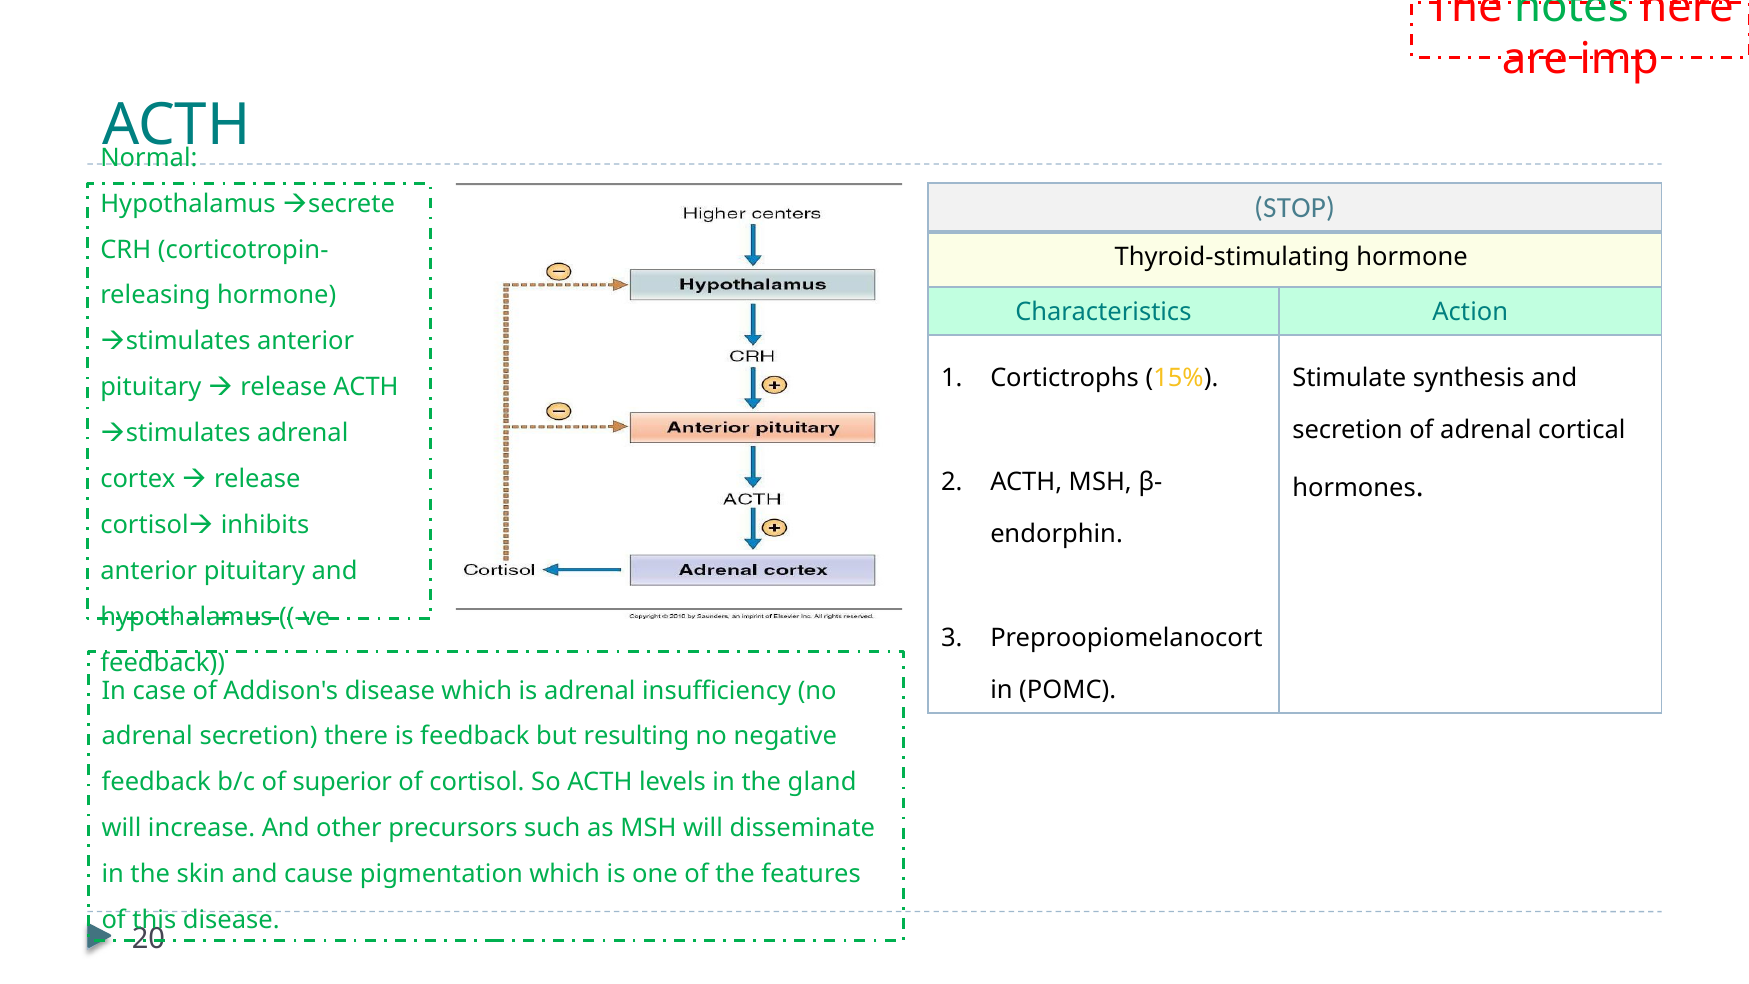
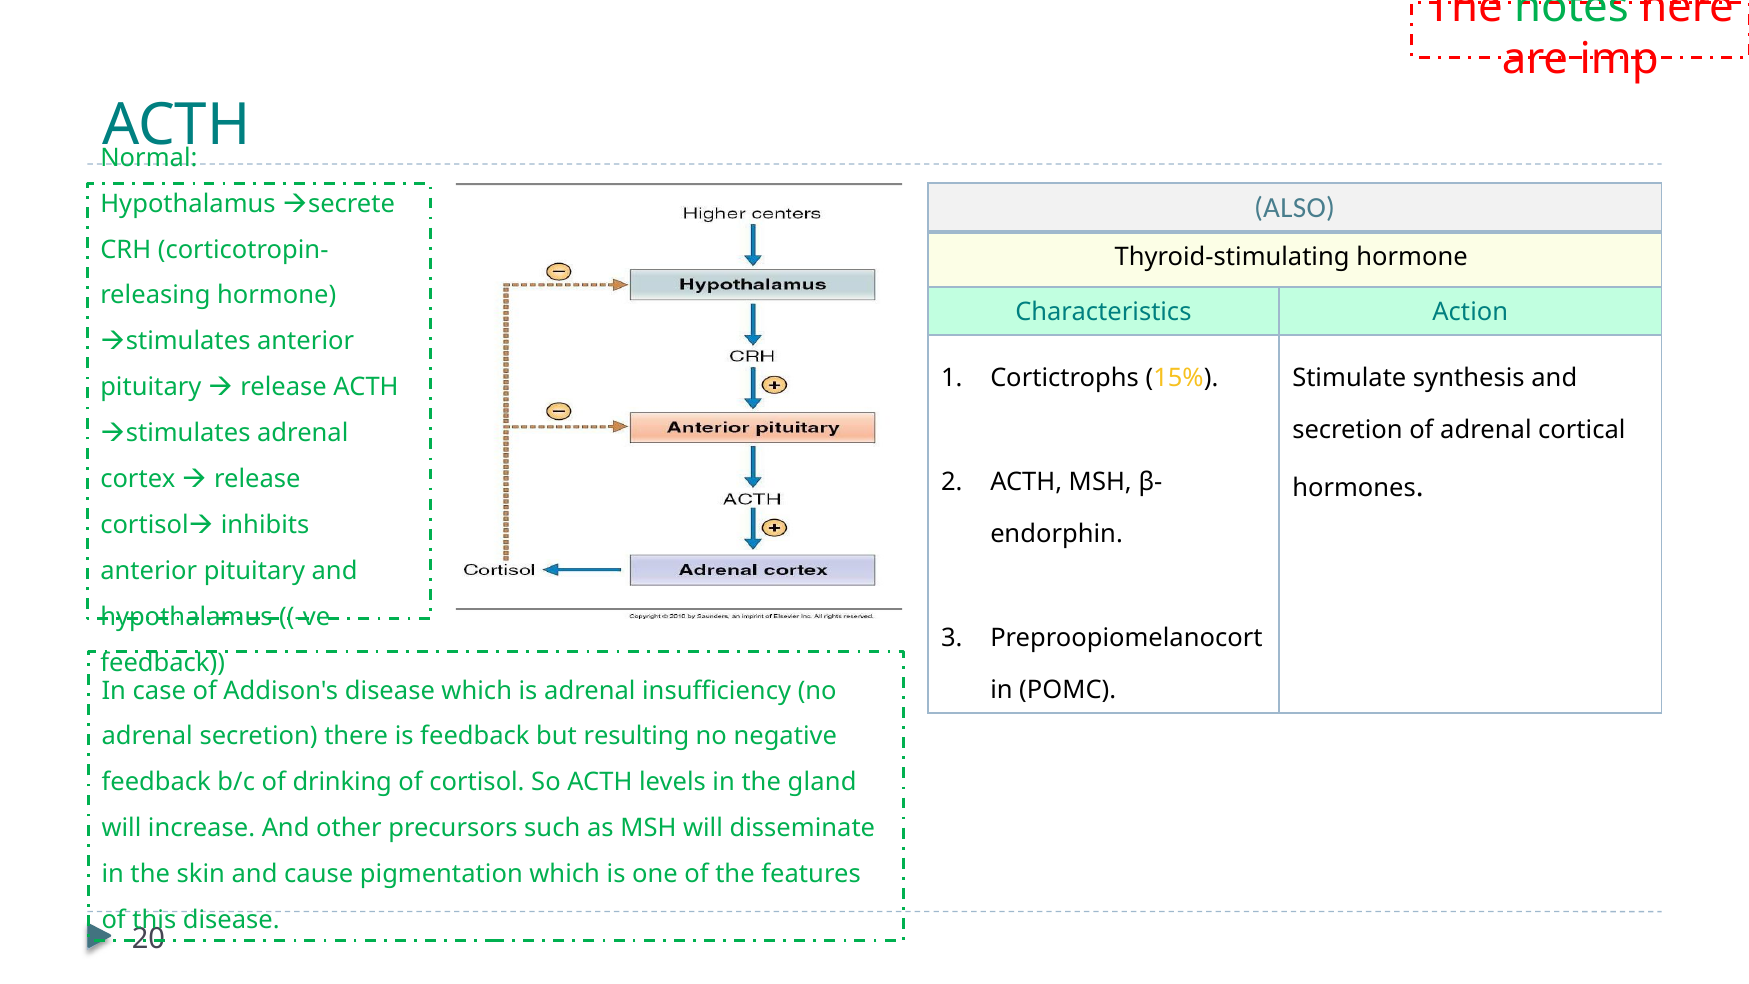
STOP: STOP -> ALSO
superior: superior -> drinking
